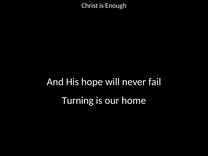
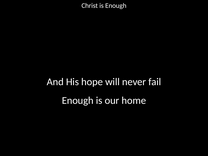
Turning at (78, 101): Turning -> Enough
